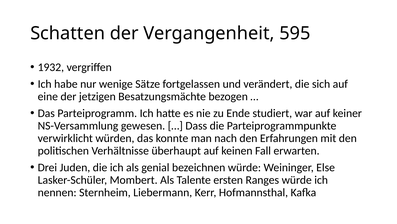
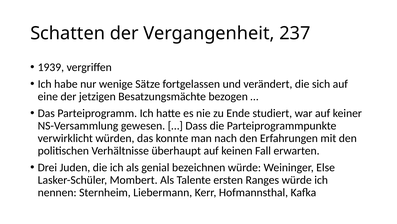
595: 595 -> 237
1932: 1932 -> 1939
